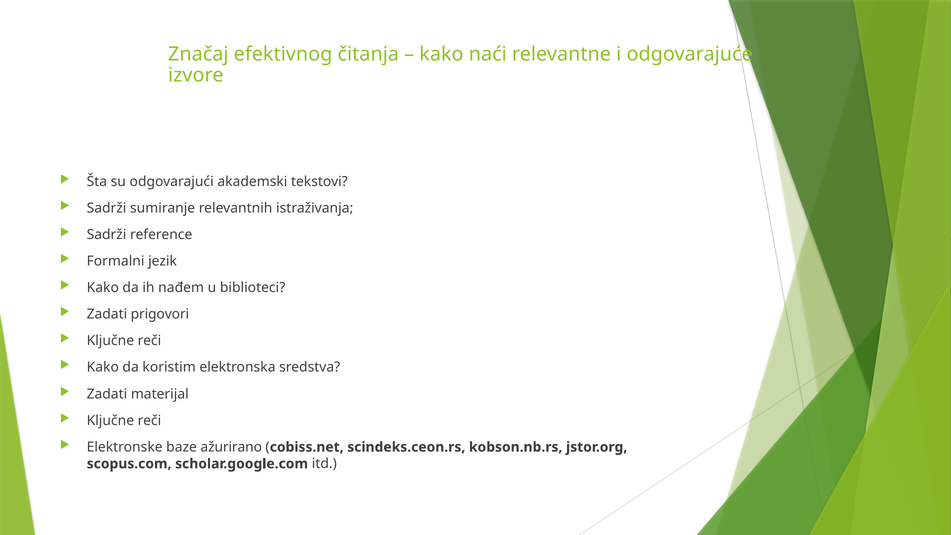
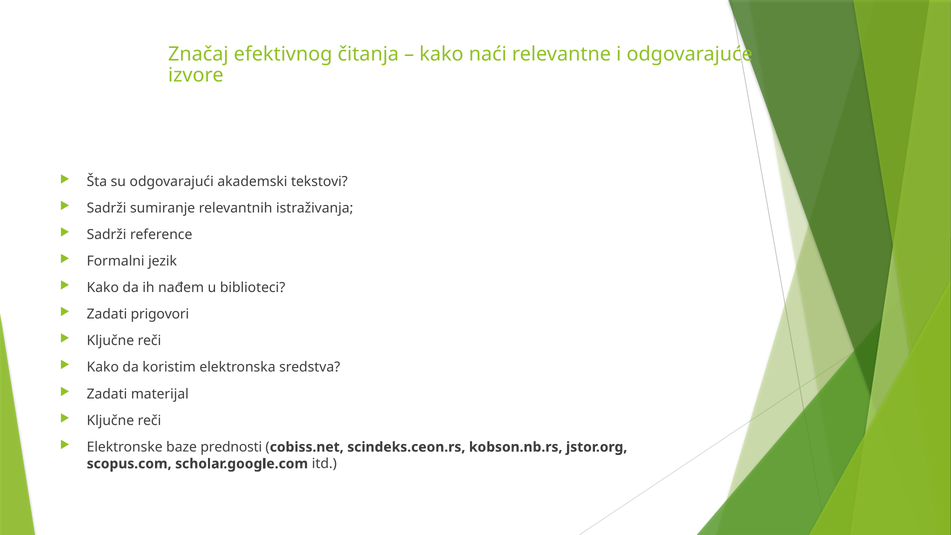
ažurirano: ažurirano -> prednosti
